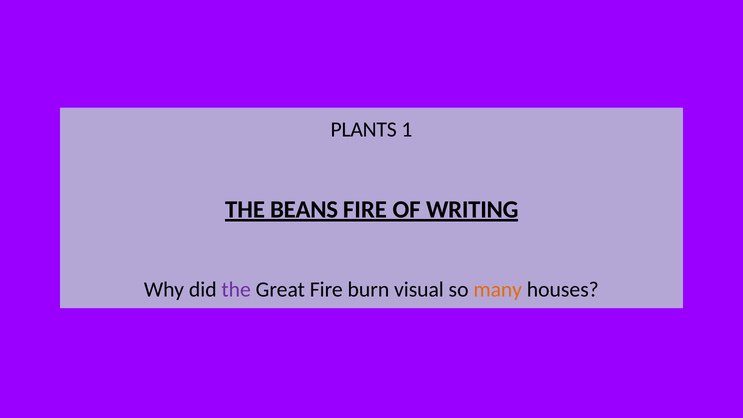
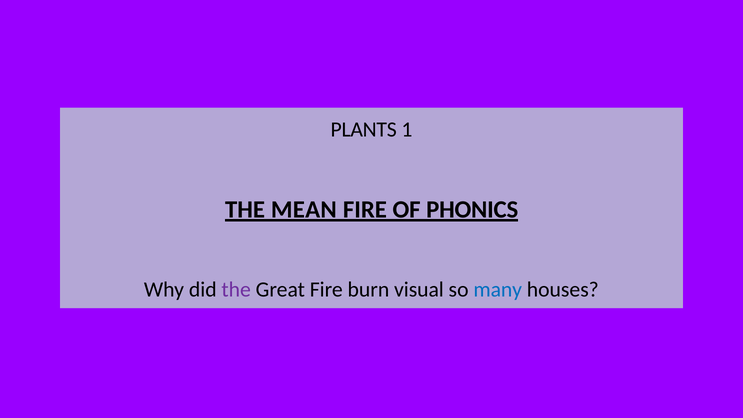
BEANS: BEANS -> MEAN
WRITING: WRITING -> PHONICS
many colour: orange -> blue
